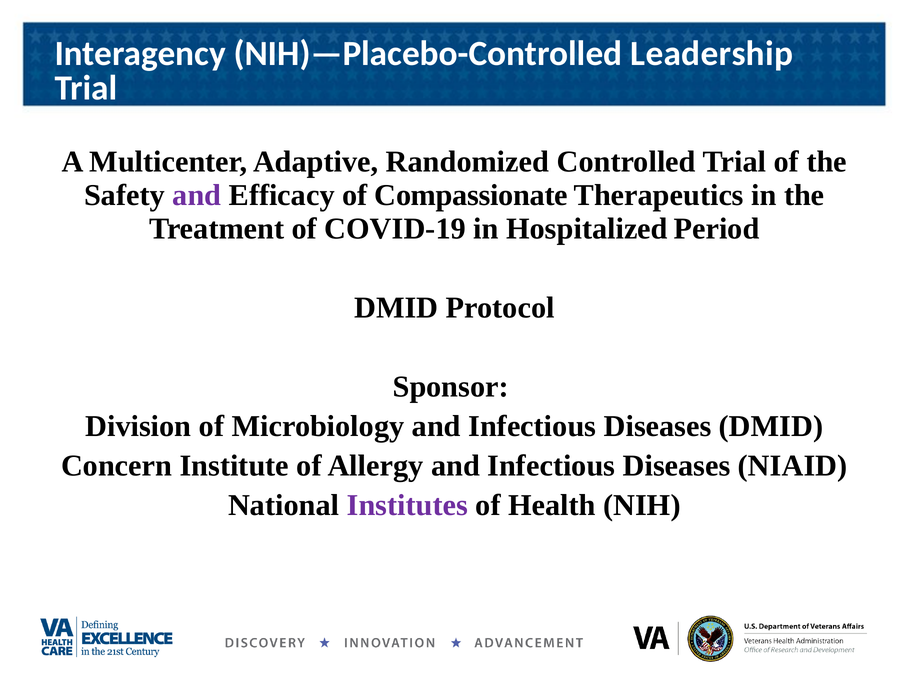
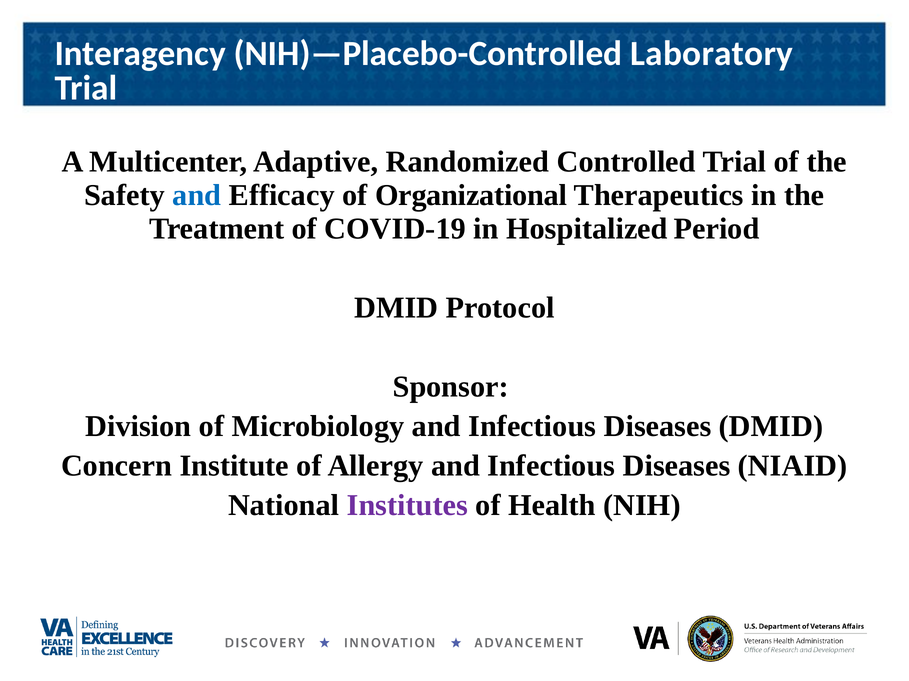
Leadership: Leadership -> Laboratory
and at (197, 196) colour: purple -> blue
Compassionate: Compassionate -> Organizational
